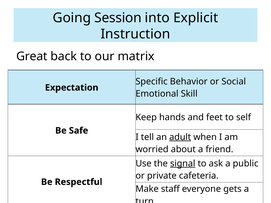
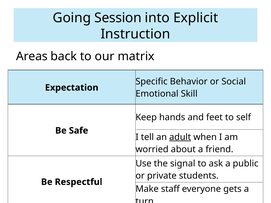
Great: Great -> Areas
signal underline: present -> none
cafeteria: cafeteria -> students
